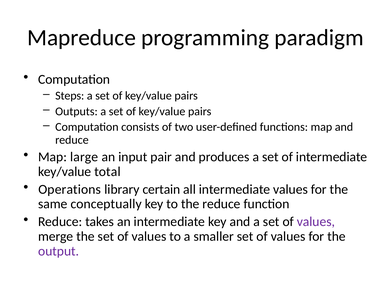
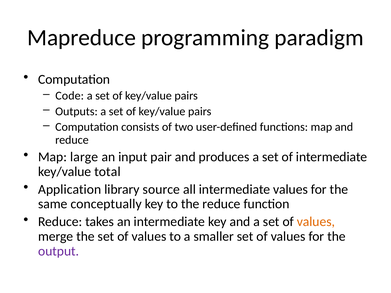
Steps: Steps -> Code
Operations: Operations -> Application
certain: certain -> source
values at (316, 222) colour: purple -> orange
